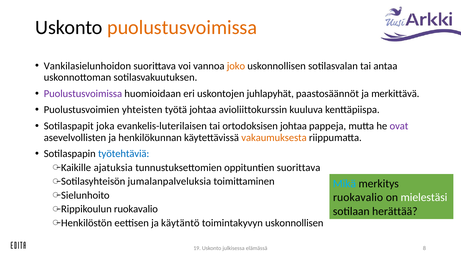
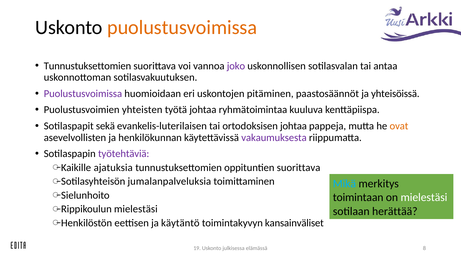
Vankilasielunhoidon at (87, 66): Vankilasielunhoidon -> Tunnustuksettomien
joko colour: orange -> purple
juhlapyhät: juhlapyhät -> pitäminen
merkittävä: merkittävä -> yhteisöissä
avioliittokurssin: avioliittokurssin -> ryhmätoimintaa
joka: joka -> sekä
ovat colour: purple -> orange
vakaumuksesta colour: orange -> purple
työtehtäviä colour: blue -> purple
ruokavalio at (358, 197): ruokavalio -> toimintaan
ruokavalio at (136, 209): ruokavalio -> mielestäsi
toimintakyvyn uskonnollisen: uskonnollisen -> kansainväliset
